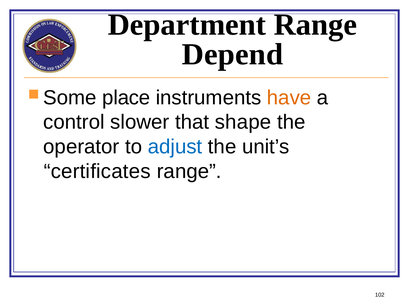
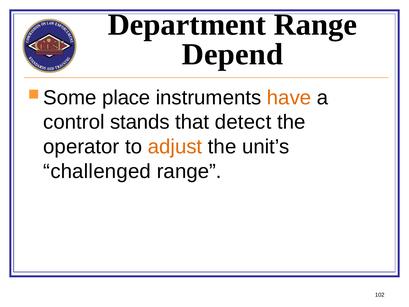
slower: slower -> stands
shape: shape -> detect
adjust colour: blue -> orange
certificates: certificates -> challenged
